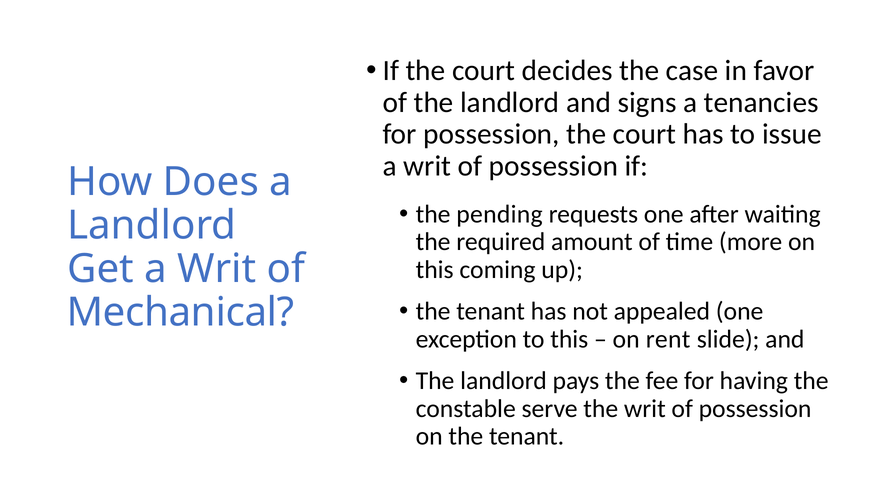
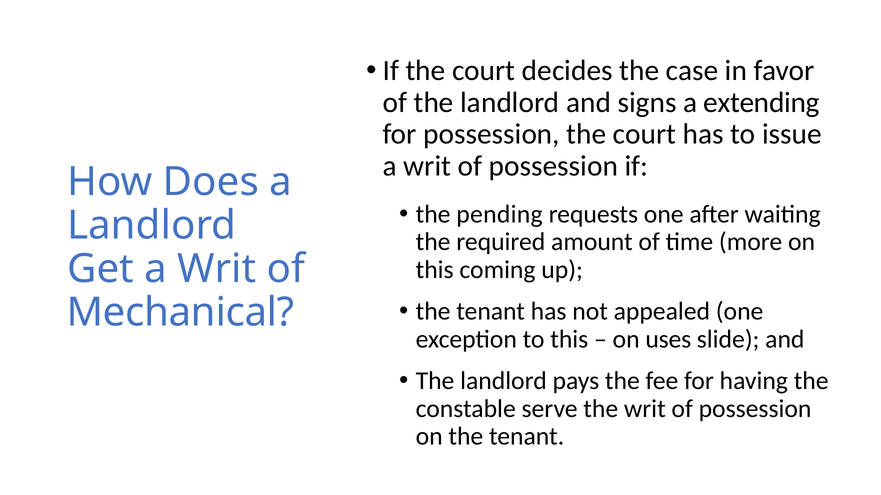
tenancies: tenancies -> extending
rent: rent -> uses
